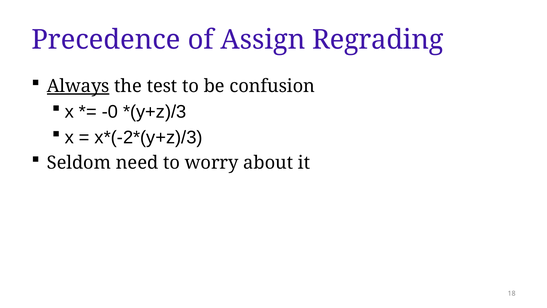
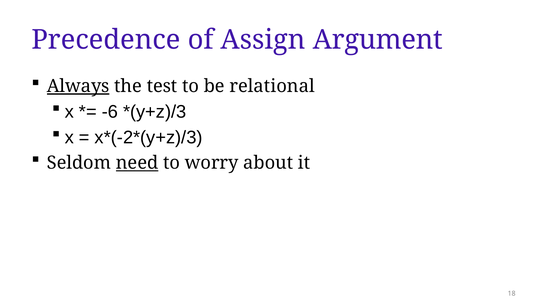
Regrading: Regrading -> Argument
confusion: confusion -> relational
-0: -0 -> -6
need underline: none -> present
